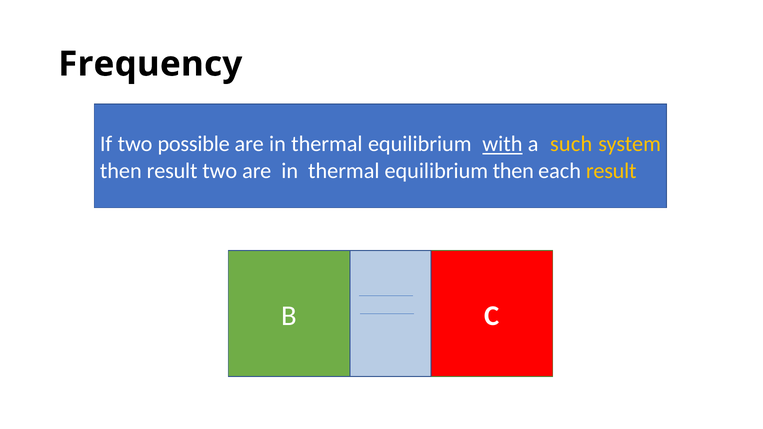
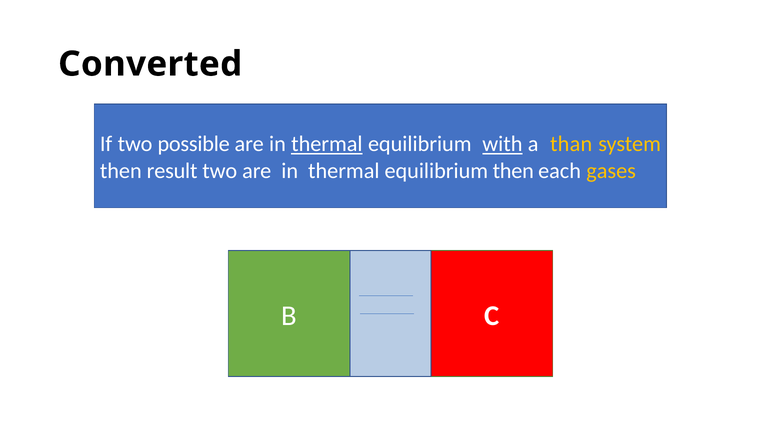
Frequency: Frequency -> Converted
thermal at (327, 144) underline: none -> present
such: such -> than
each result: result -> gases
